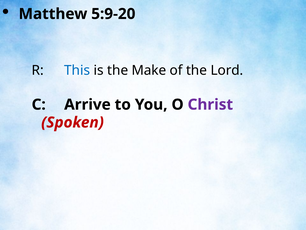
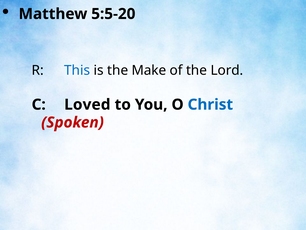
5:9-20: 5:9-20 -> 5:5-20
Arrive: Arrive -> Loved
Christ colour: purple -> blue
